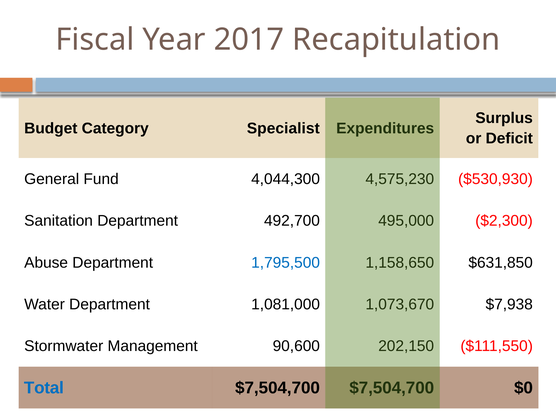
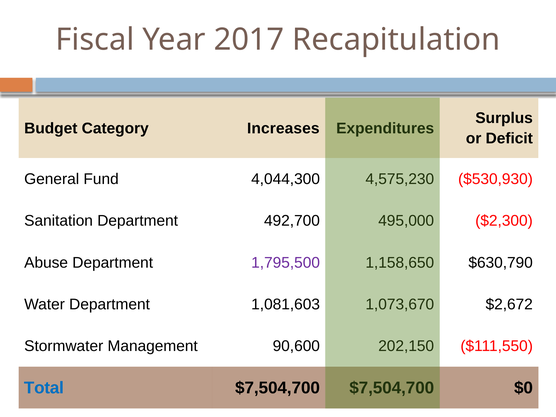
Specialist: Specialist -> Increases
1,795,500 colour: blue -> purple
$631,850: $631,850 -> $630,790
1,081,000: 1,081,000 -> 1,081,603
$7,938: $7,938 -> $2,672
